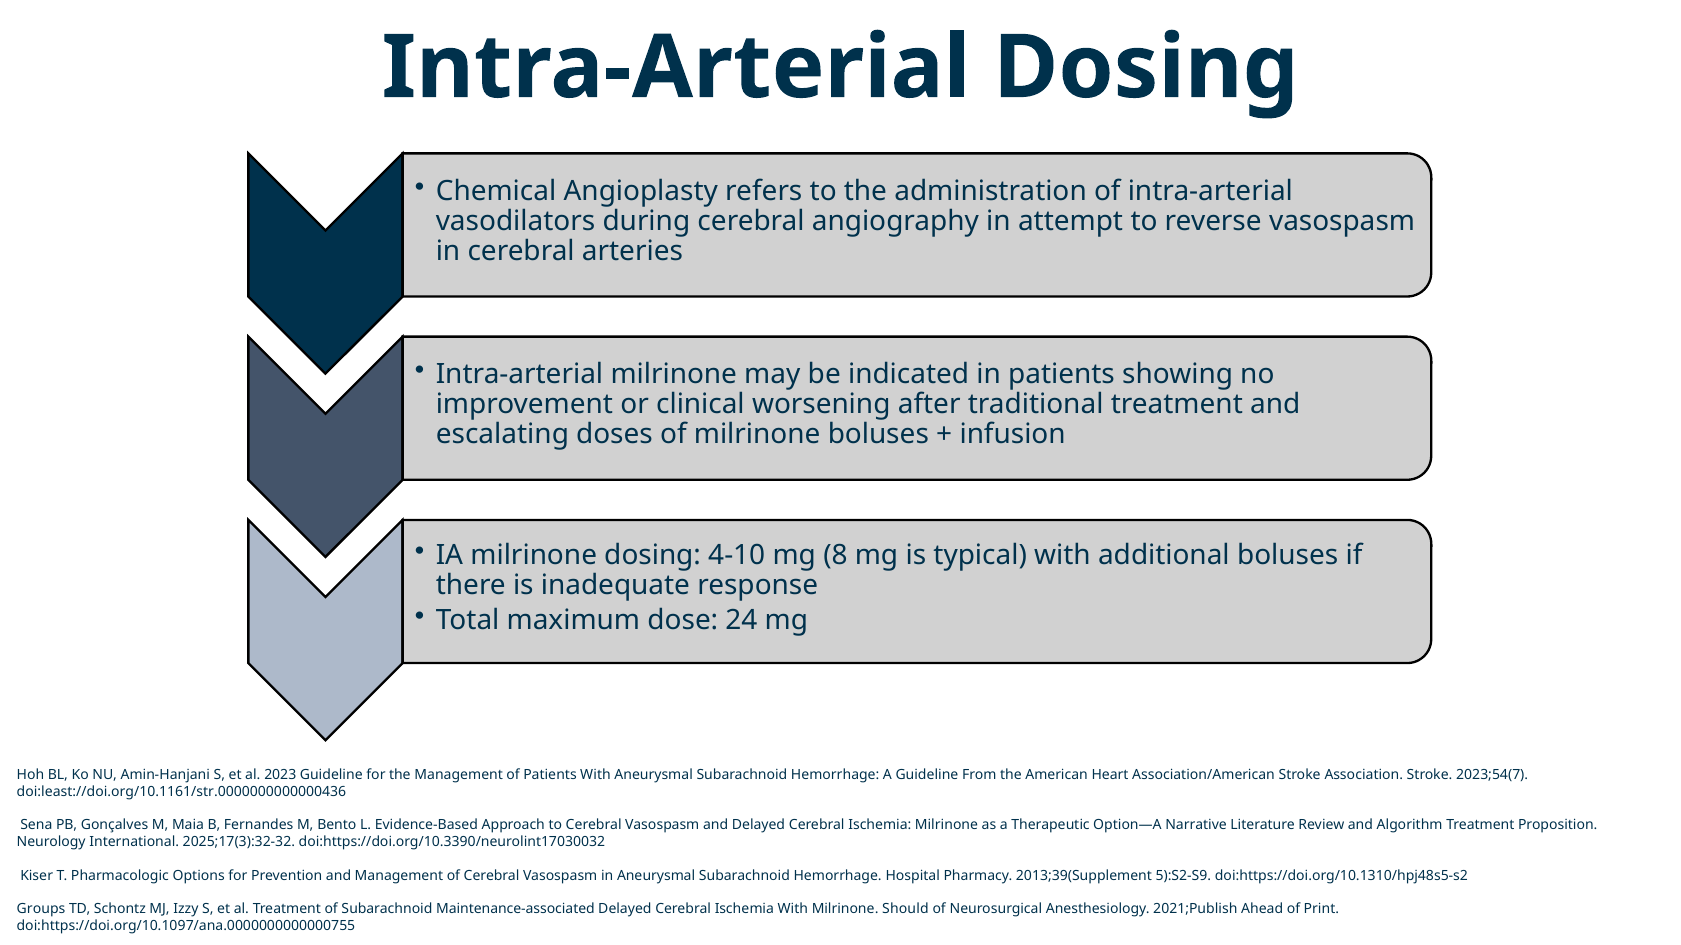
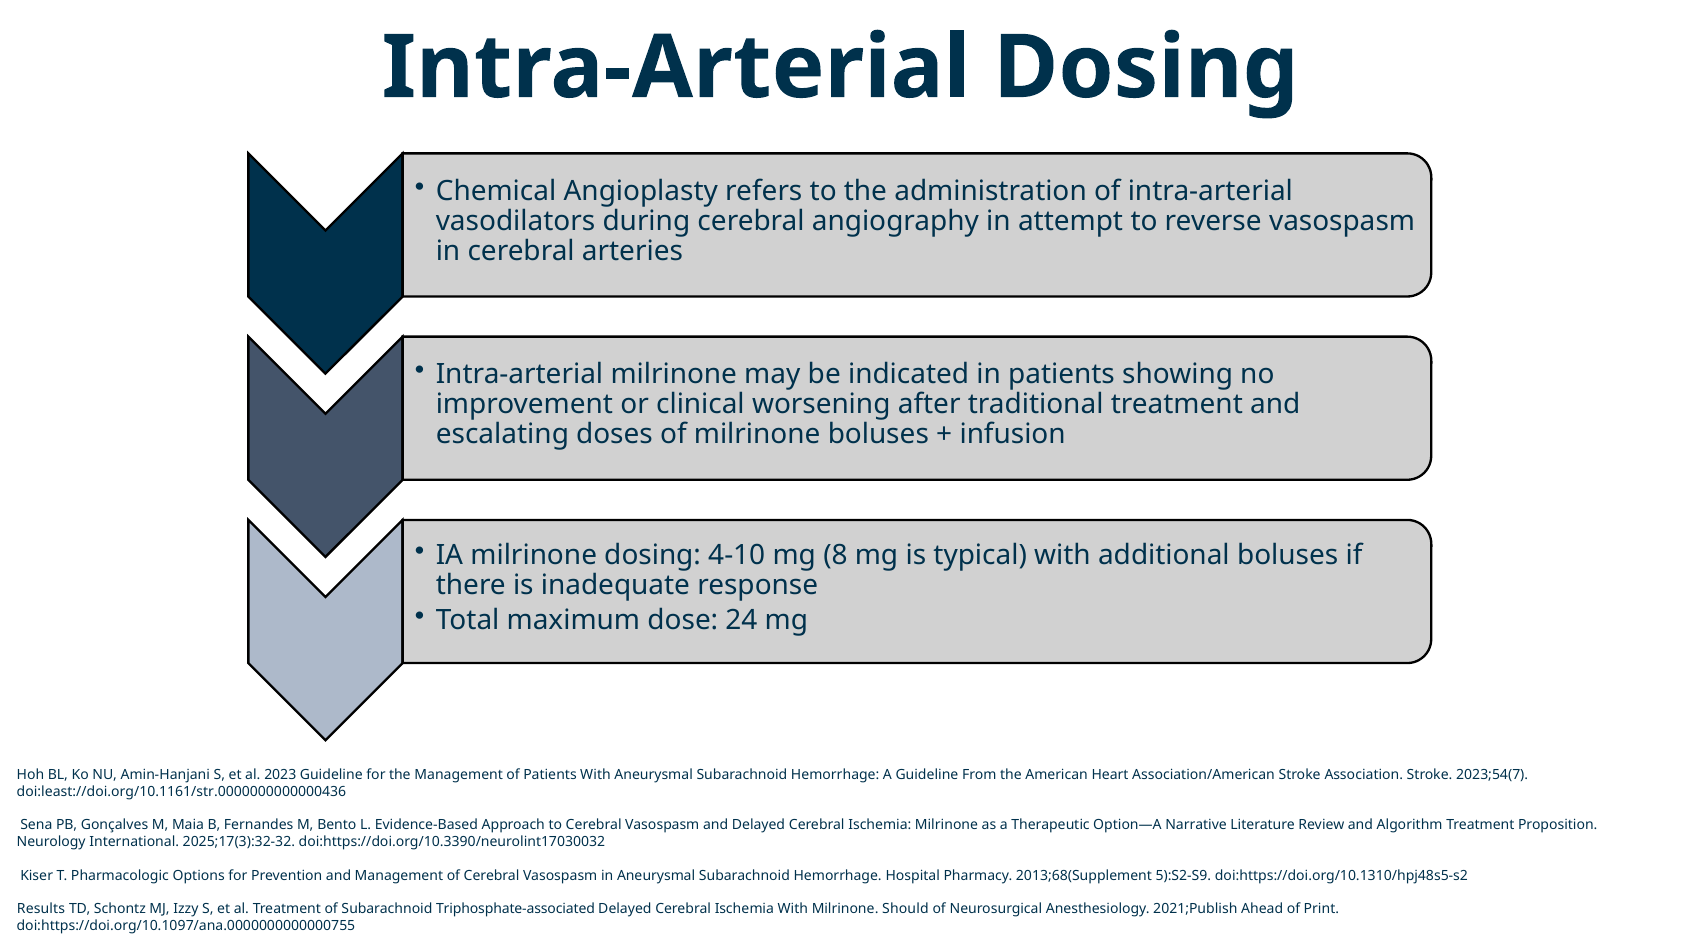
2013;39(Supplement: 2013;39(Supplement -> 2013;68(Supplement
Groups: Groups -> Results
Maintenance-associated: Maintenance-associated -> Triphosphate-associated
